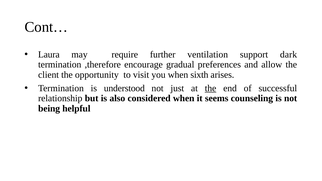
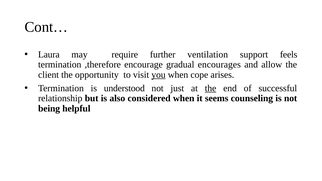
dark: dark -> feels
preferences: preferences -> encourages
you underline: none -> present
sixth: sixth -> cope
